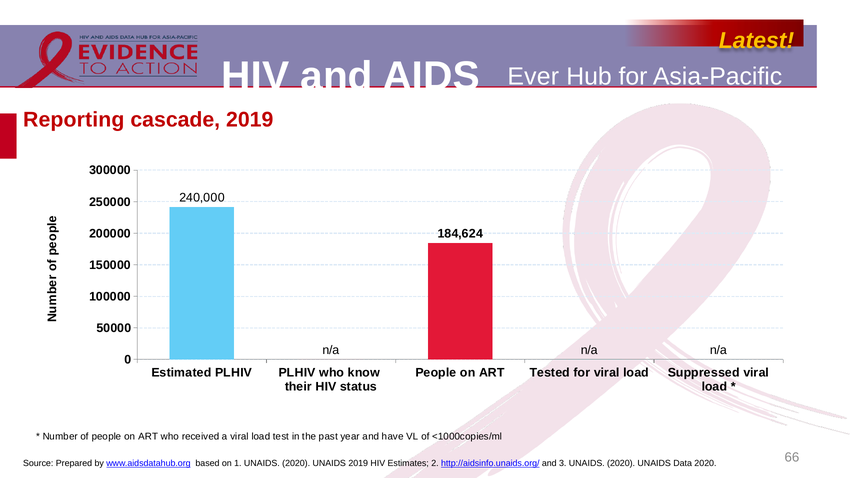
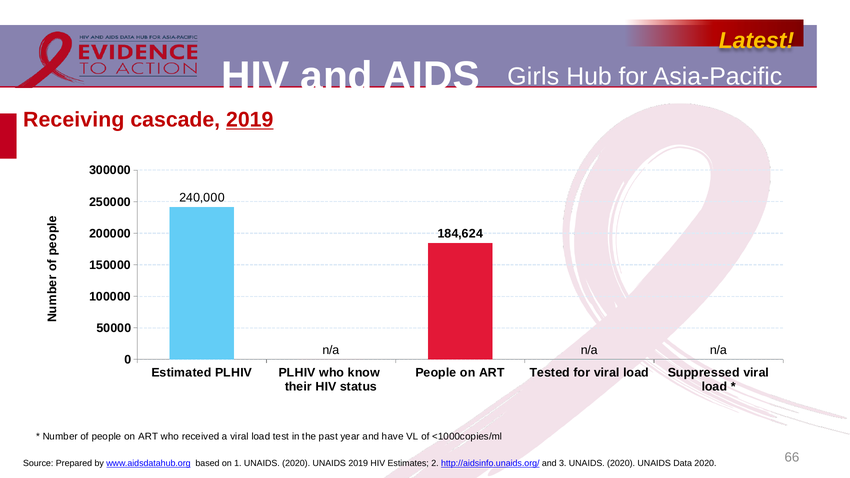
Ever: Ever -> Girls
Reporting: Reporting -> Receiving
2019 at (250, 120) underline: none -> present
